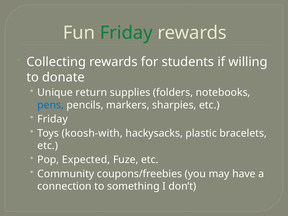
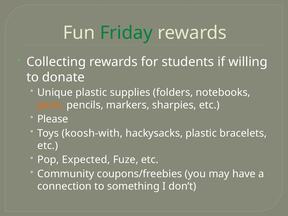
Unique return: return -> plastic
pens colour: blue -> orange
Friday at (53, 119): Friday -> Please
